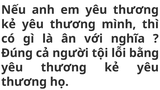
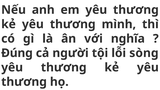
bằng: bằng -> sòng
